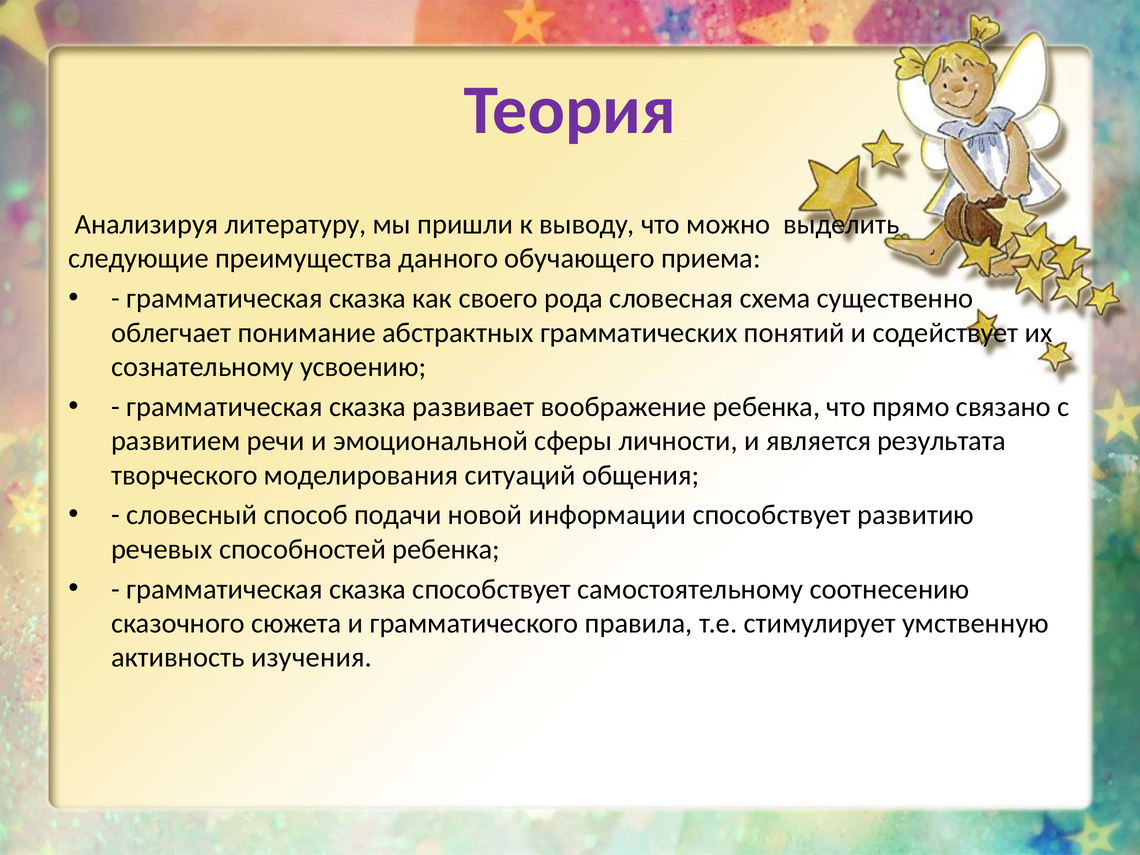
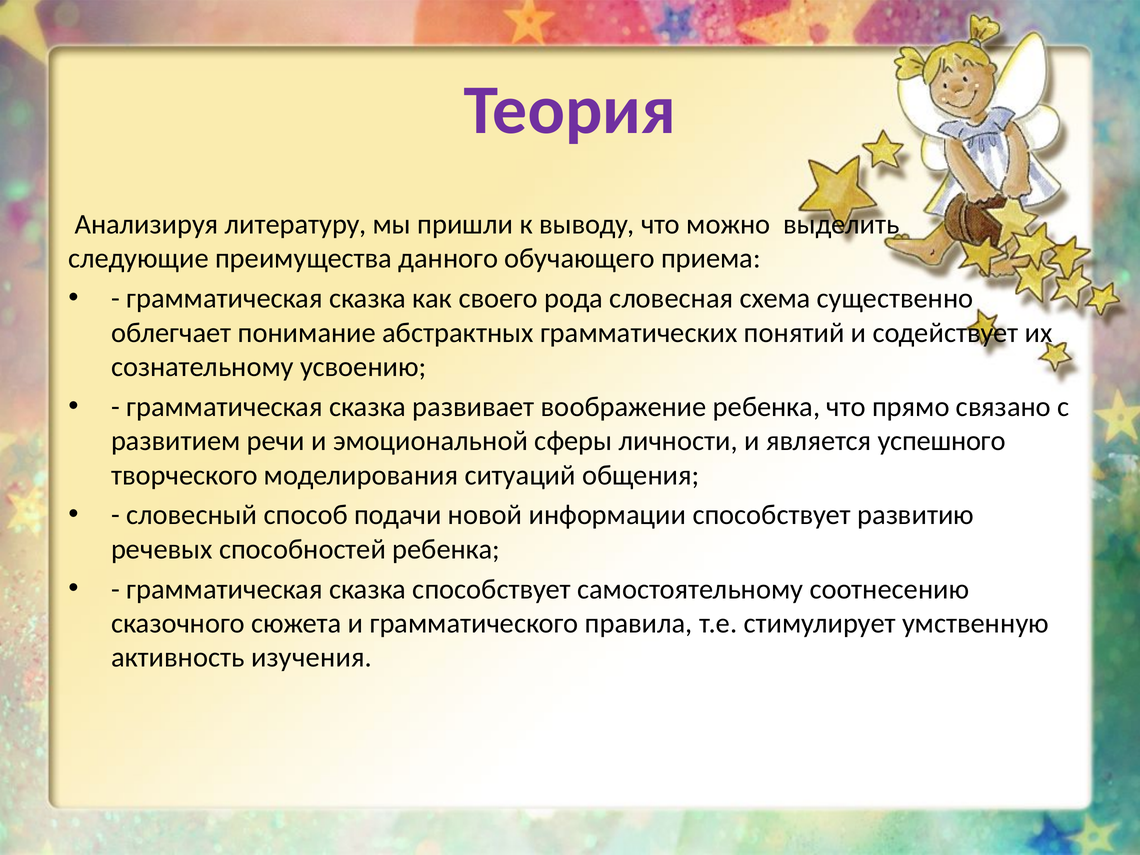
результата: результата -> успешного
